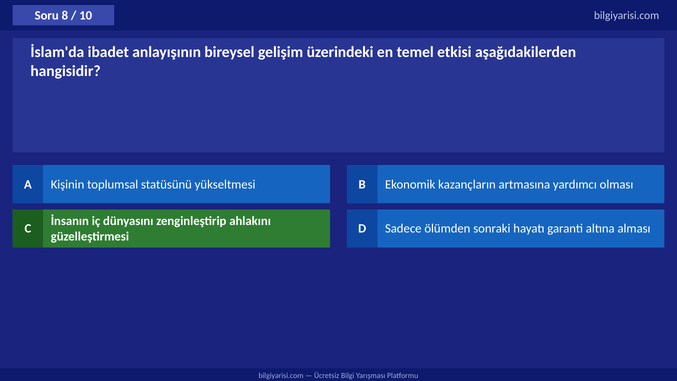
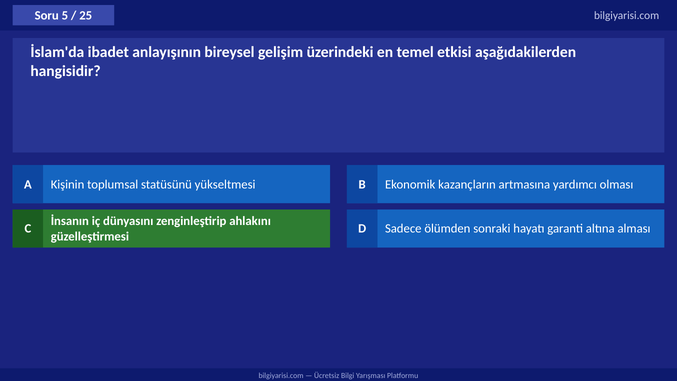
8: 8 -> 5
10: 10 -> 25
